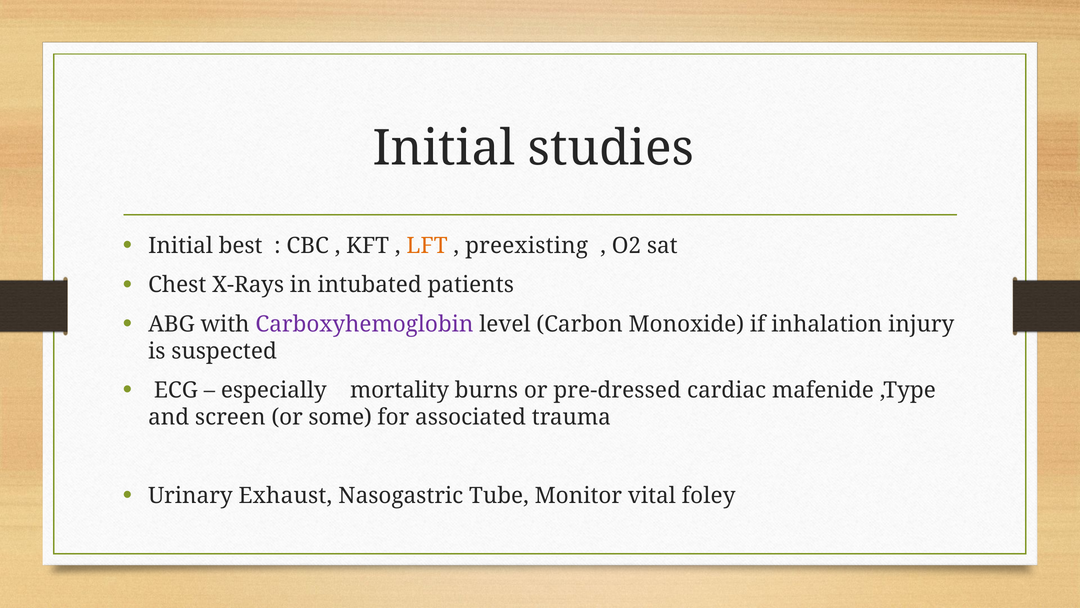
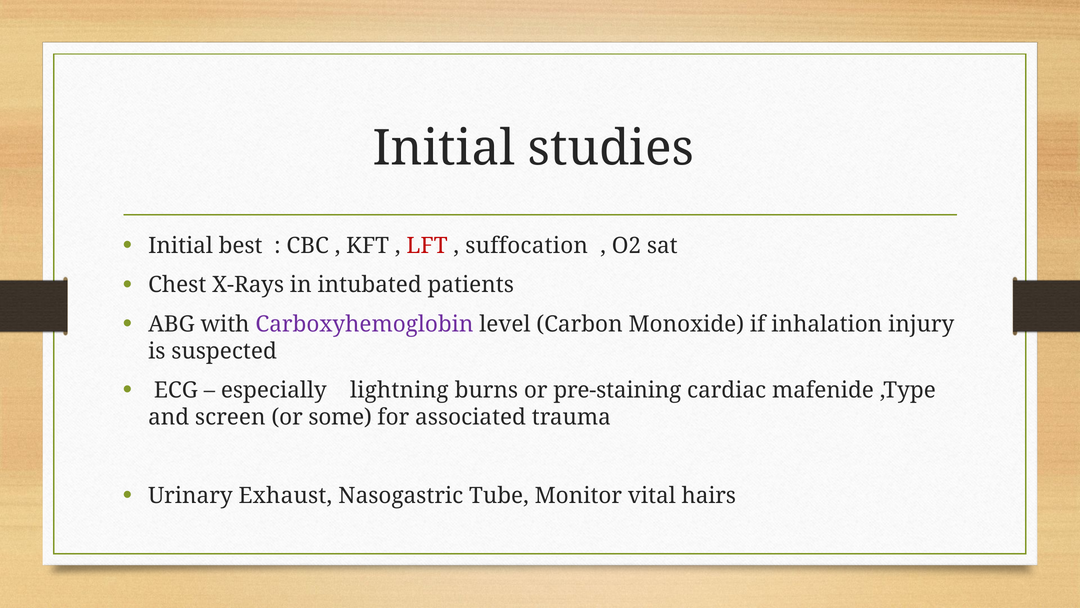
LFT colour: orange -> red
preexisting: preexisting -> suffocation
mortality: mortality -> lightning
pre-dressed: pre-dressed -> pre-staining
foley: foley -> hairs
